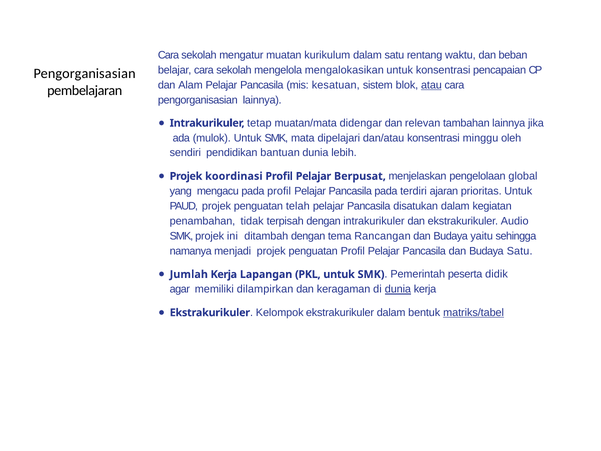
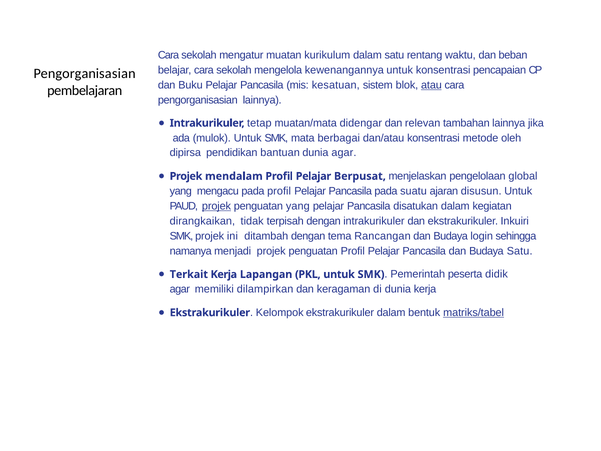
mengalokasikan: mengalokasikan -> kewenangannya
Alam: Alam -> Buku
dipelajari: dipelajari -> berbagai
minggu: minggu -> metode
sendiri: sendiri -> dipirsa
dunia lebih: lebih -> agar
koordinasi: koordinasi -> mendalam
terdiri: terdiri -> suatu
prioritas: prioritas -> disusun
projek at (217, 206) underline: none -> present
penguatan telah: telah -> yang
penambahan: penambahan -> dirangkaikan
Audio: Audio -> Inkuiri
yaitu: yaitu -> login
Jumlah: Jumlah -> Terkait
dunia at (398, 289) underline: present -> none
